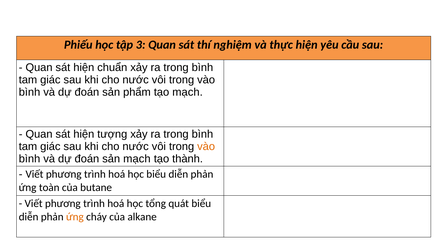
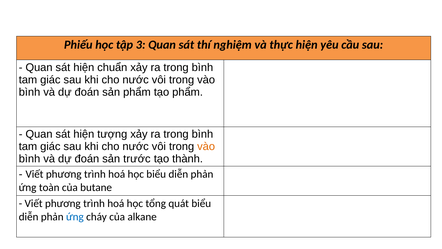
tạo mạch: mạch -> phẩm
sản mạch: mạch -> trước
ứng at (75, 217) colour: orange -> blue
